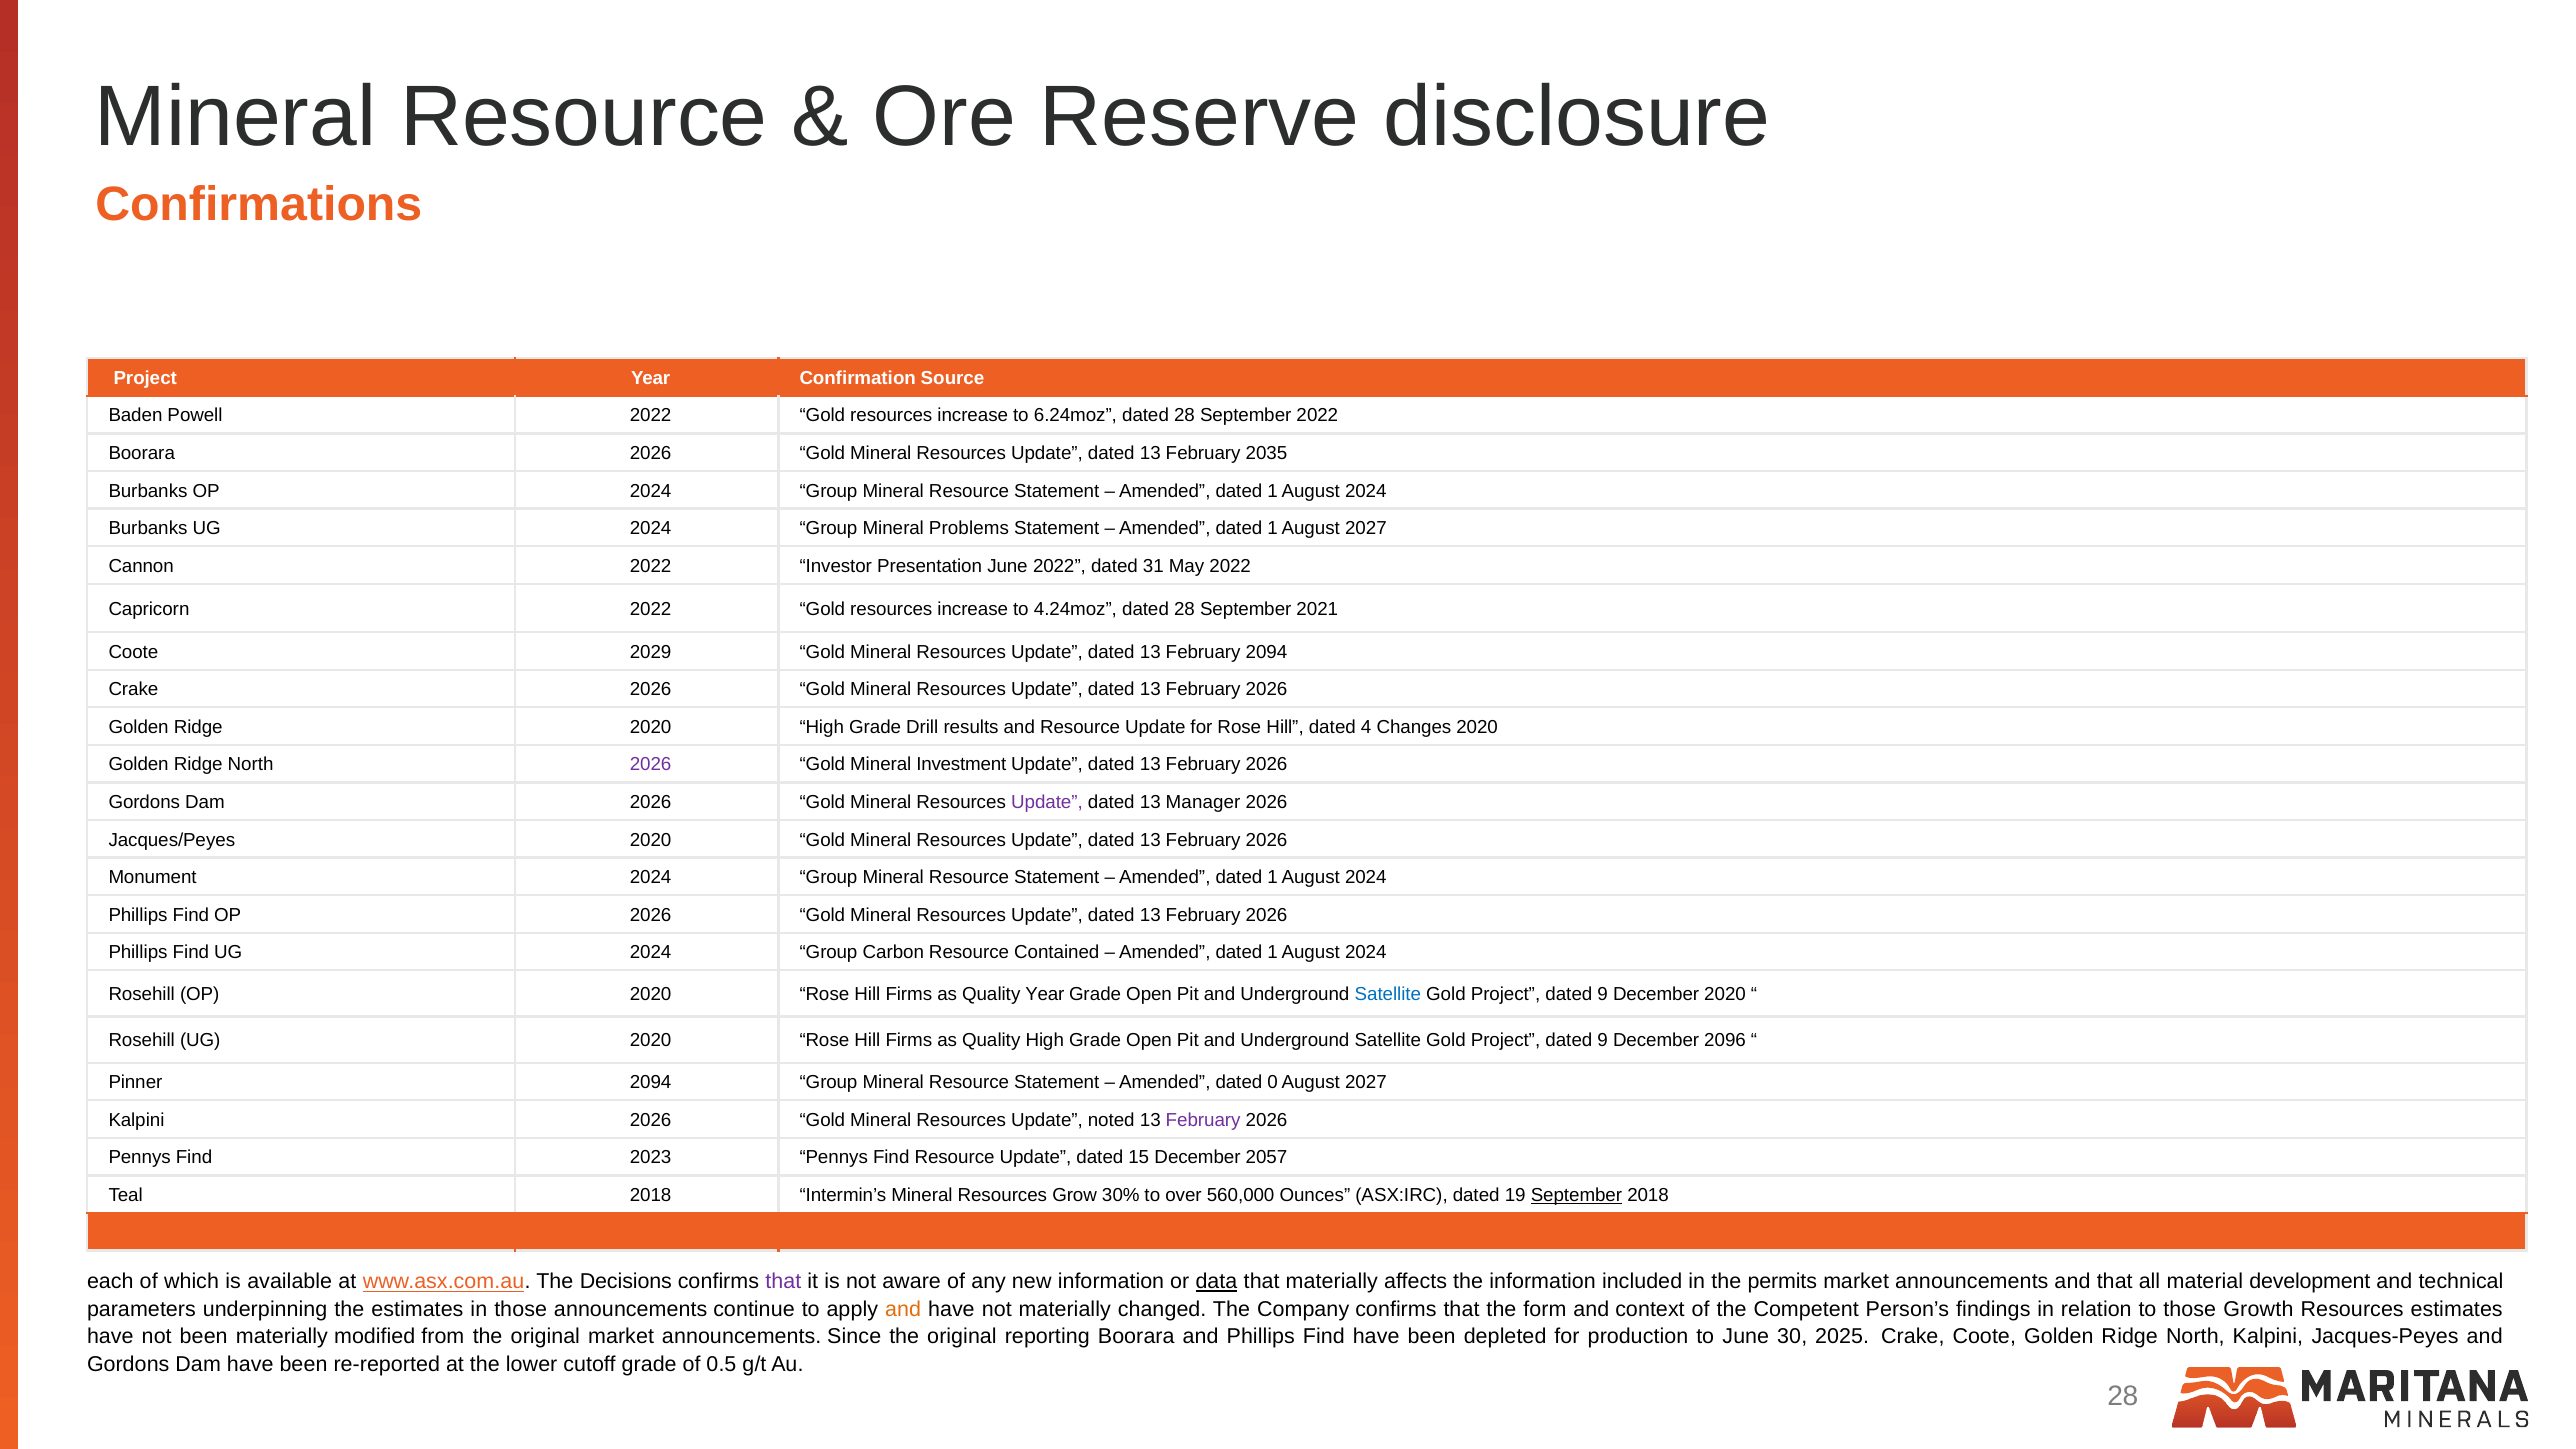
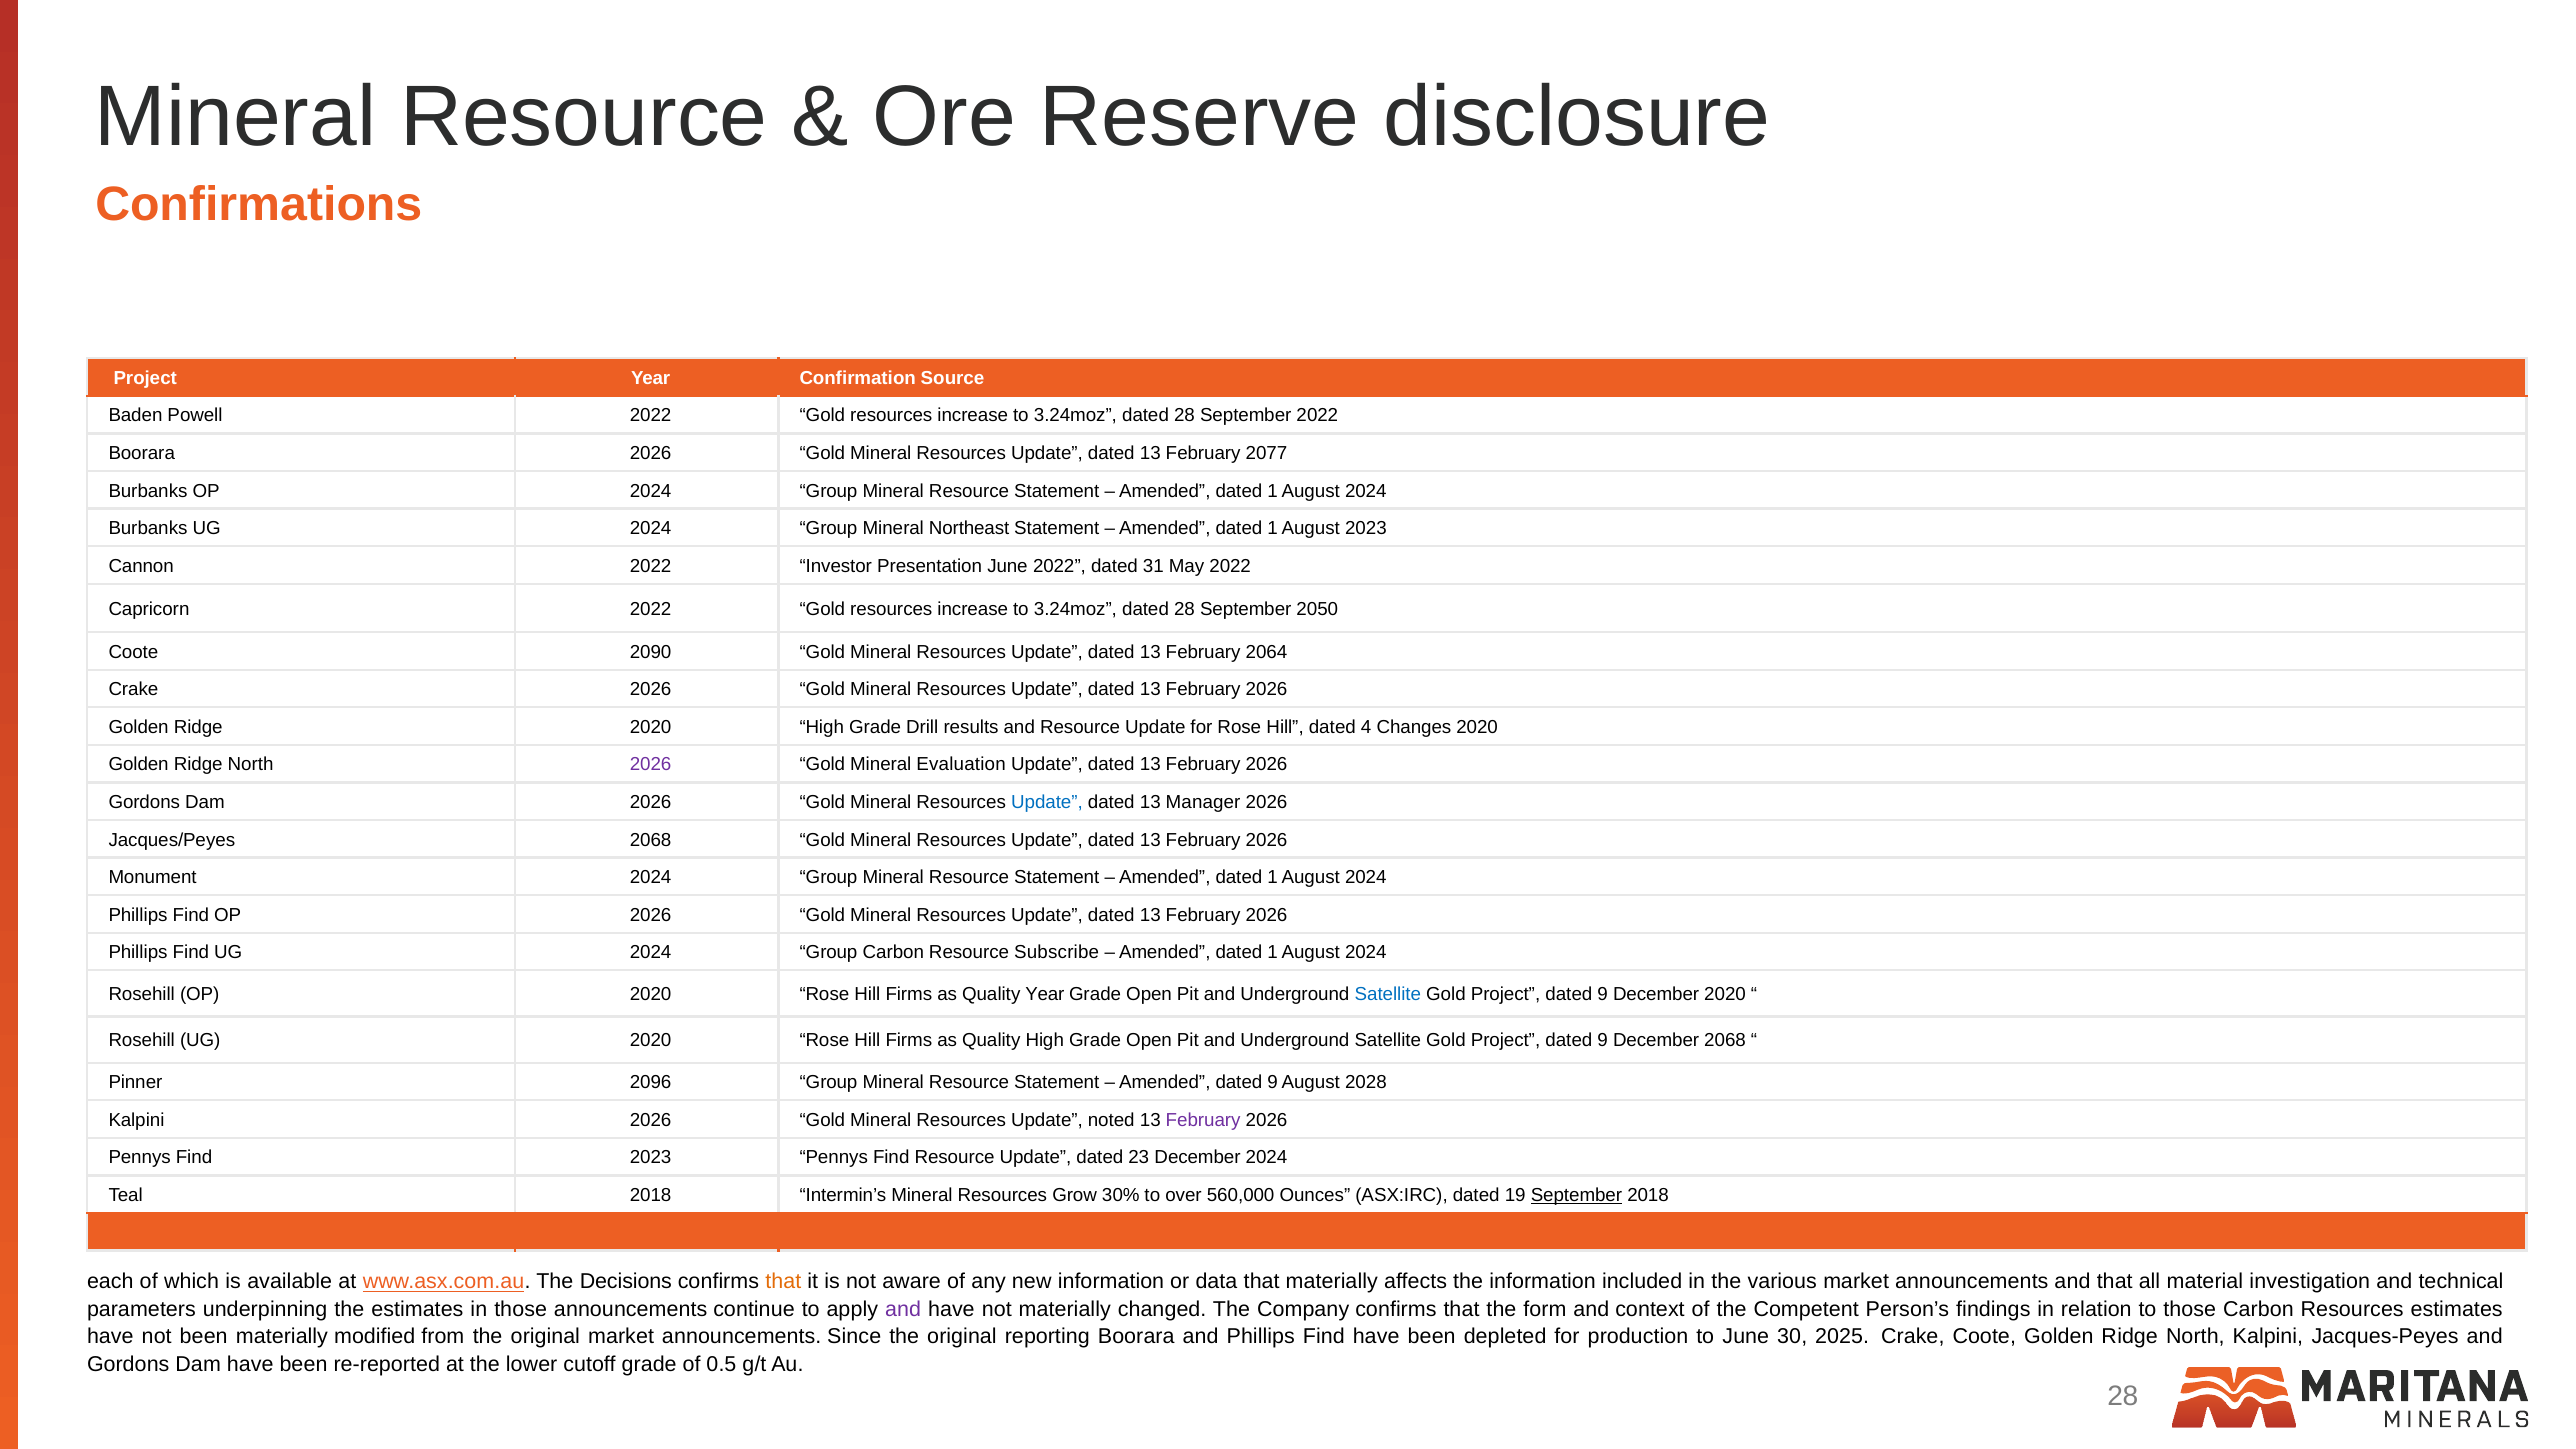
6.24moz at (1075, 416): 6.24moz -> 3.24moz
2035: 2035 -> 2077
Problems: Problems -> Northeast
1 August 2027: 2027 -> 2023
4.24moz at (1075, 609): 4.24moz -> 3.24moz
2021: 2021 -> 2050
2029: 2029 -> 2090
February 2094: 2094 -> 2064
Investment: Investment -> Evaluation
Update at (1047, 802) colour: purple -> blue
Jacques/Peyes 2020: 2020 -> 2068
Contained: Contained -> Subscribe
December 2096: 2096 -> 2068
Pinner 2094: 2094 -> 2096
Amended dated 0: 0 -> 9
2027 at (1366, 1083): 2027 -> 2028
15: 15 -> 23
December 2057: 2057 -> 2024
that at (783, 1282) colour: purple -> orange
data underline: present -> none
permits: permits -> various
development: development -> investigation
and at (903, 1309) colour: orange -> purple
those Growth: Growth -> Carbon
